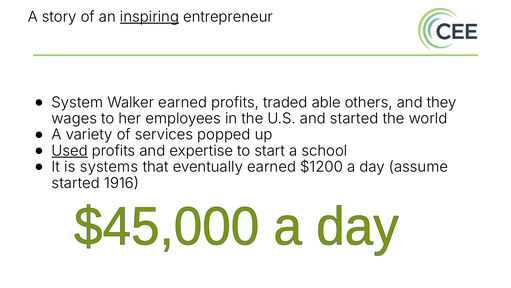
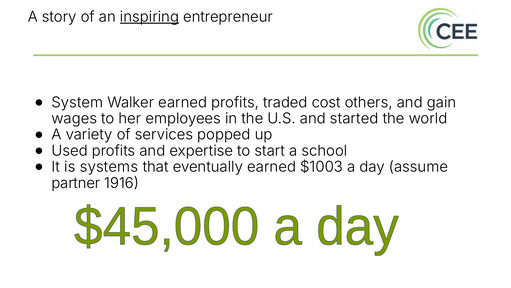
able: able -> cost
they: they -> gain
Used underline: present -> none
$1200: $1200 -> $1003
started at (76, 183): started -> partner
